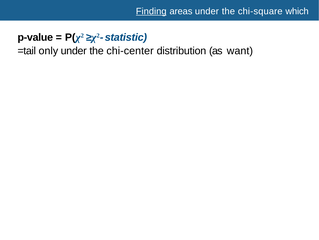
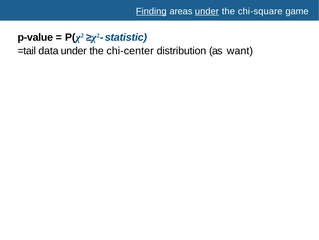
under at (207, 11) underline: none -> present
which: which -> game
only: only -> data
